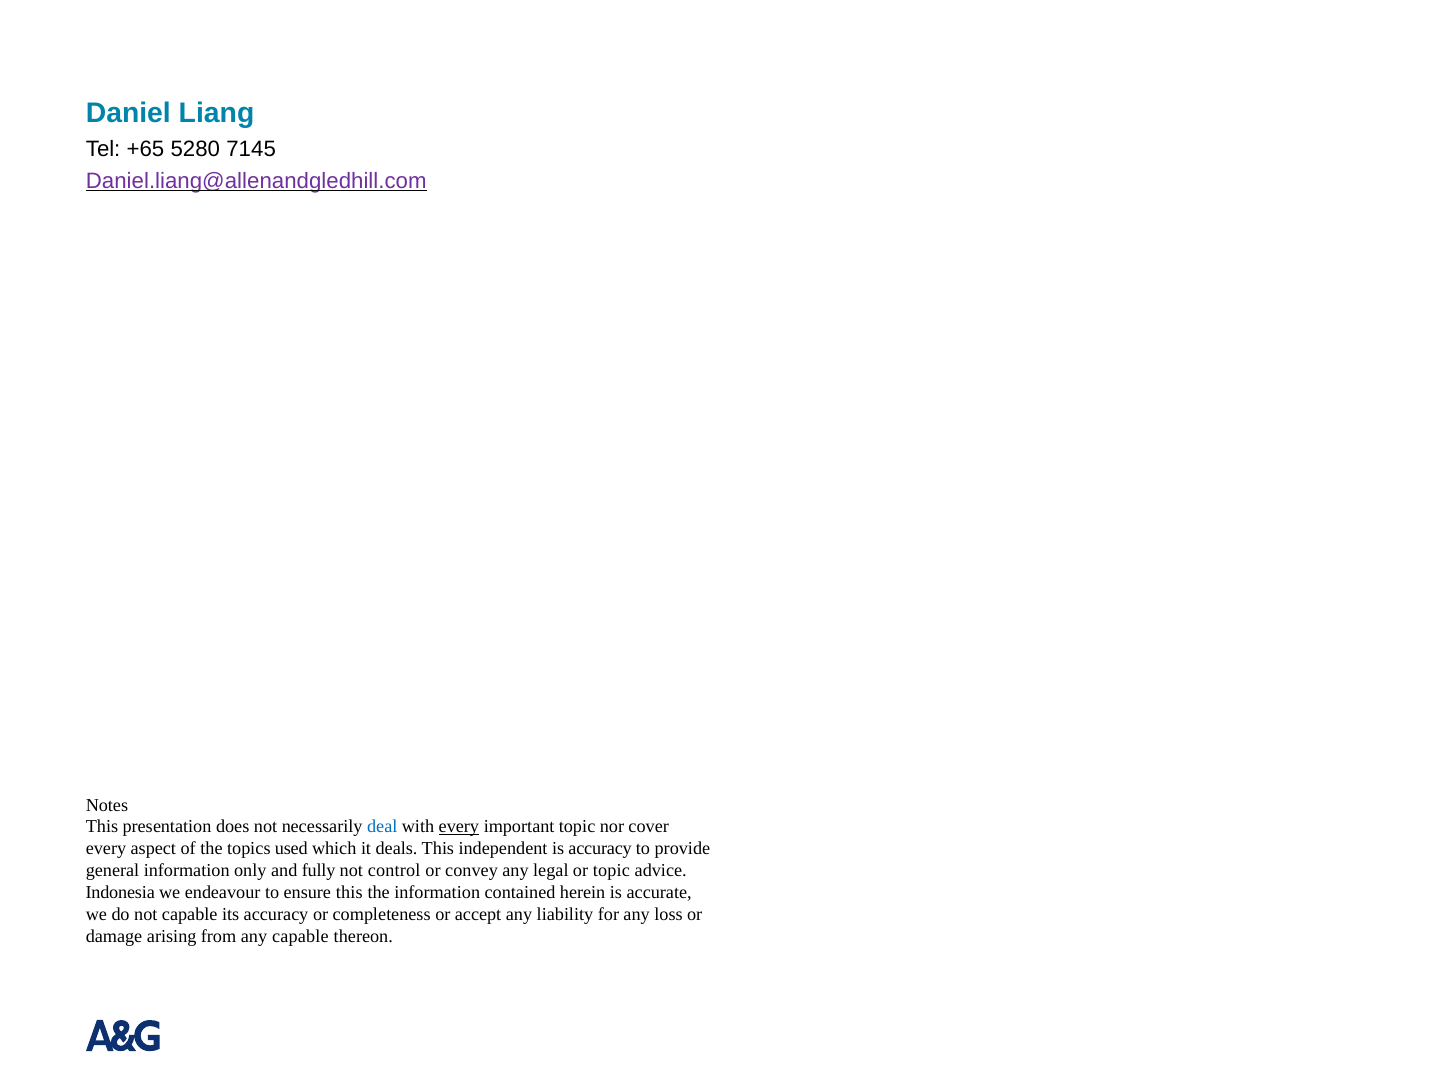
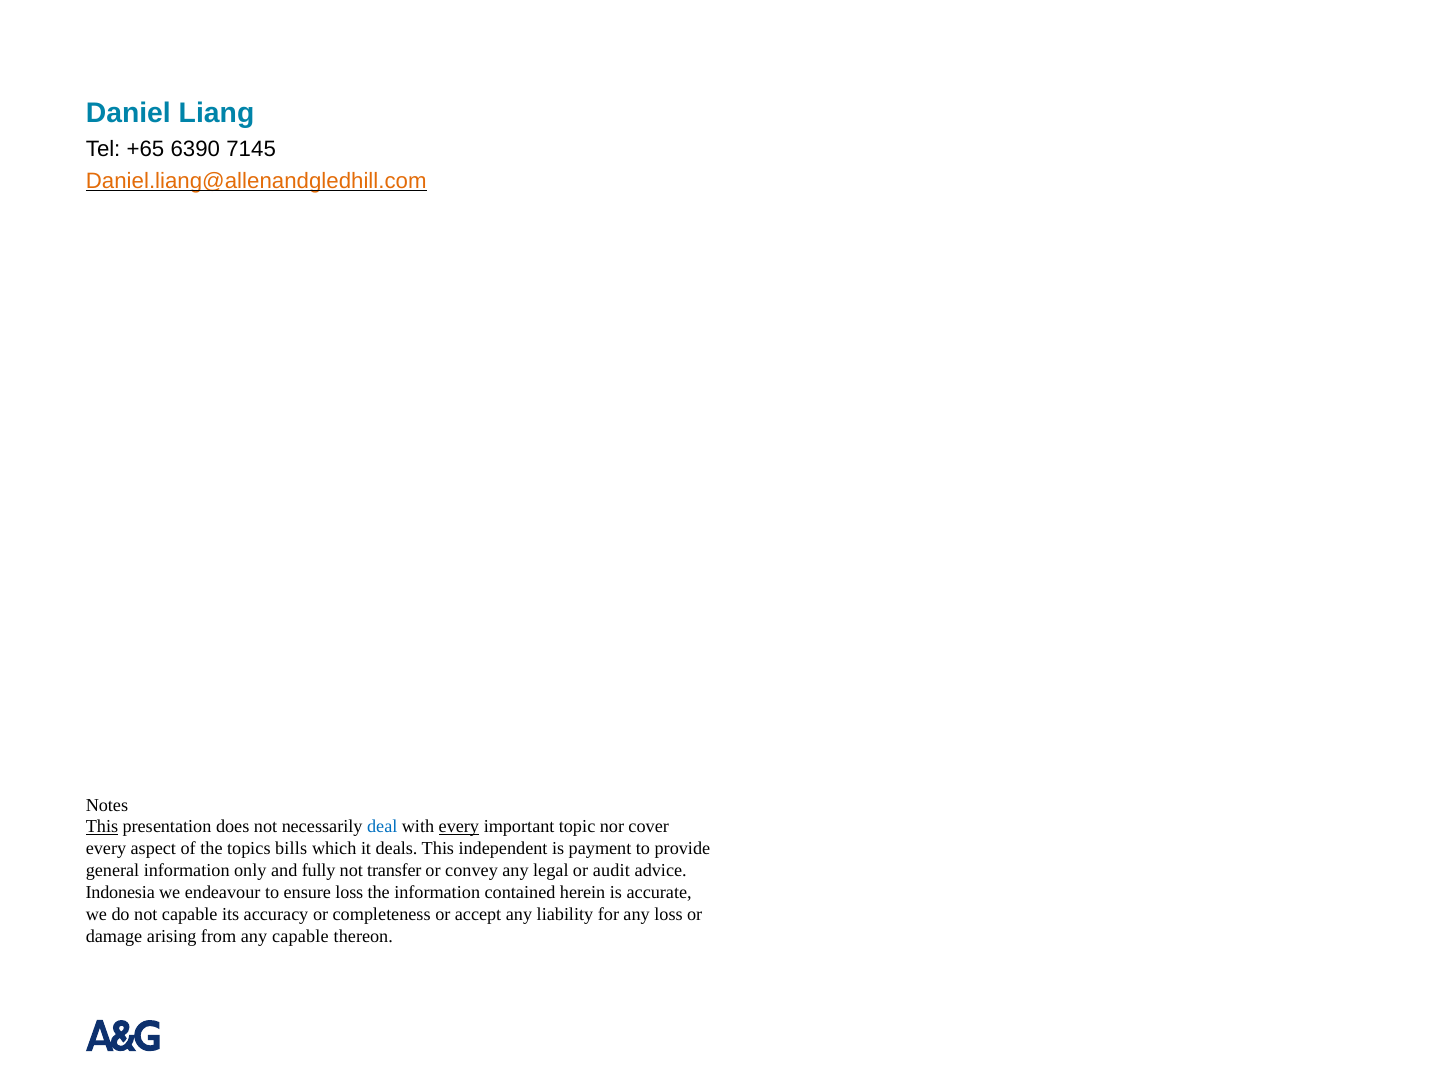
5280: 5280 -> 6390
Daniel.liang@allenandgledhill.com colour: purple -> orange
This at (102, 827) underline: none -> present
used: used -> bills
is accuracy: accuracy -> payment
control: control -> transfer
or topic: topic -> audit
ensure this: this -> loss
